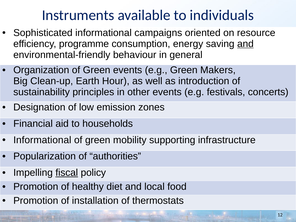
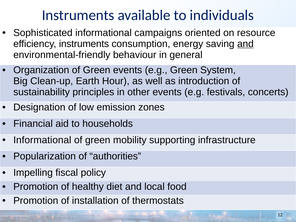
efficiency programme: programme -> instruments
Makers: Makers -> System
fiscal underline: present -> none
